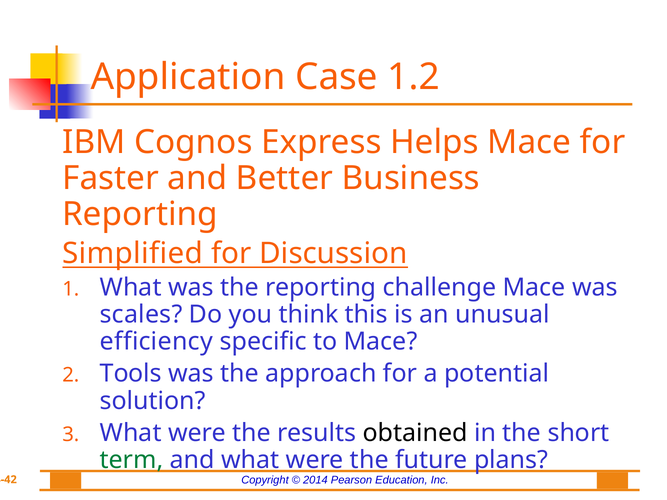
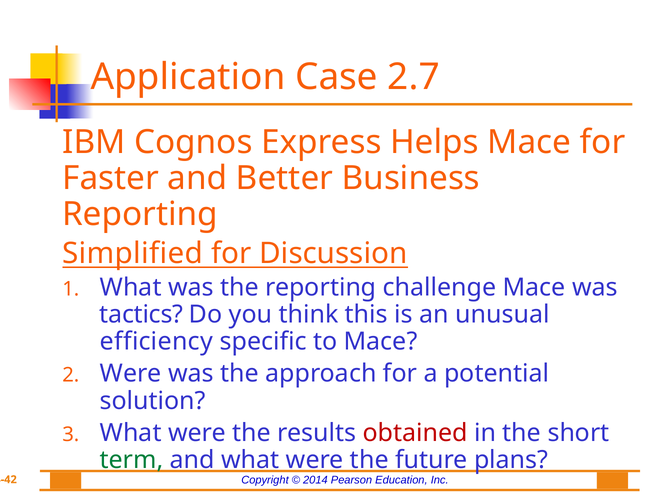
1.2: 1.2 -> 2.7
scales: scales -> tactics
Tools at (131, 374): Tools -> Were
obtained colour: black -> red
